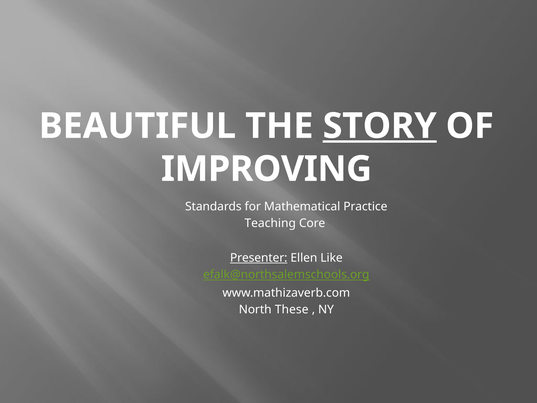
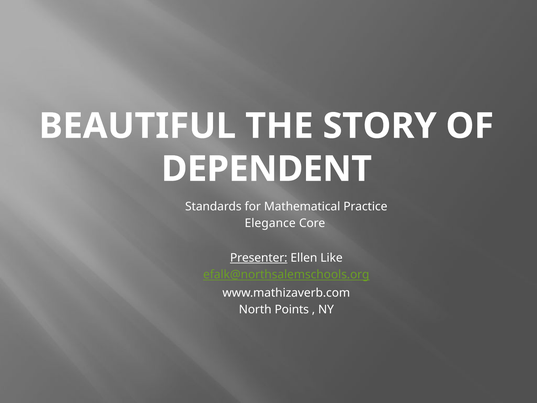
STORY underline: present -> none
IMPROVING: IMPROVING -> DEPENDENT
Teaching: Teaching -> Elegance
These: These -> Points
